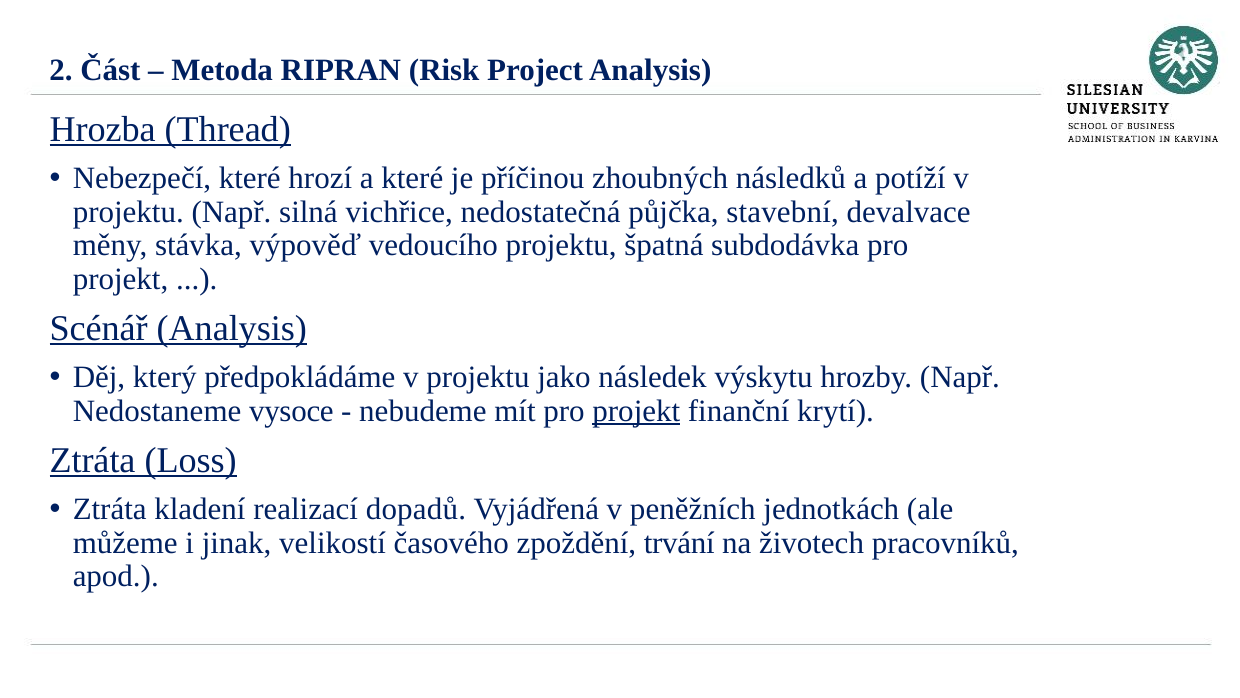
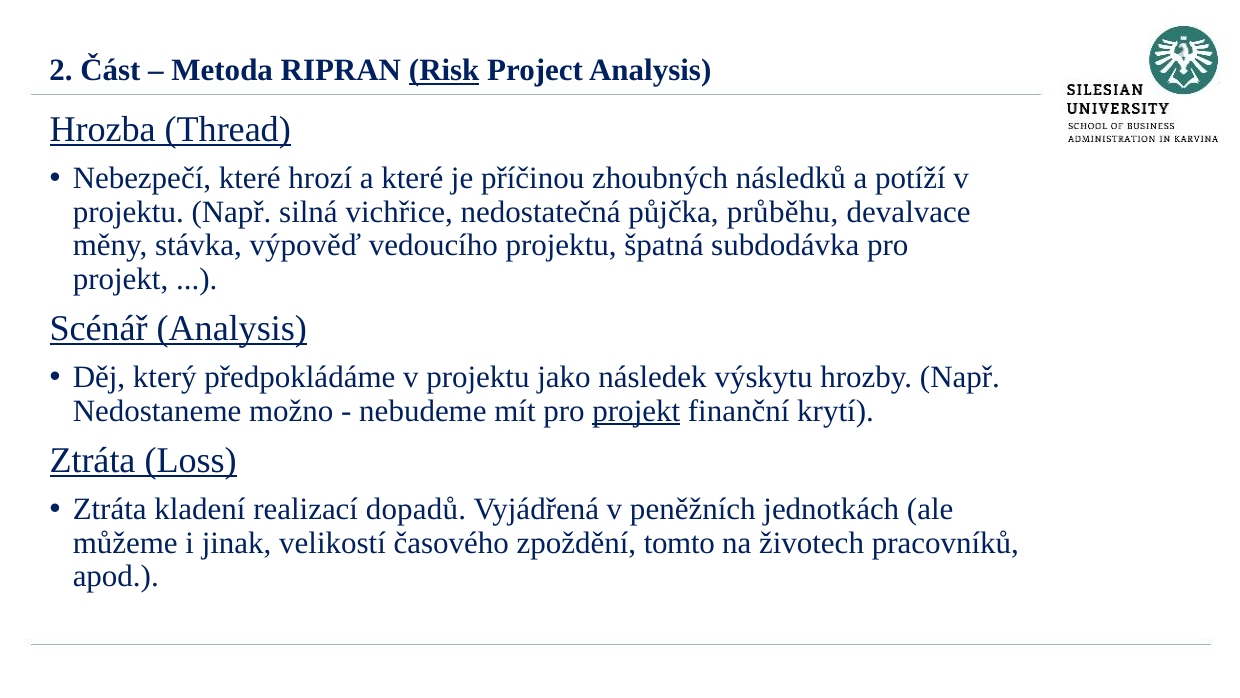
Risk underline: none -> present
stavební: stavební -> průběhu
vysoce: vysoce -> možno
trvání: trvání -> tomto
